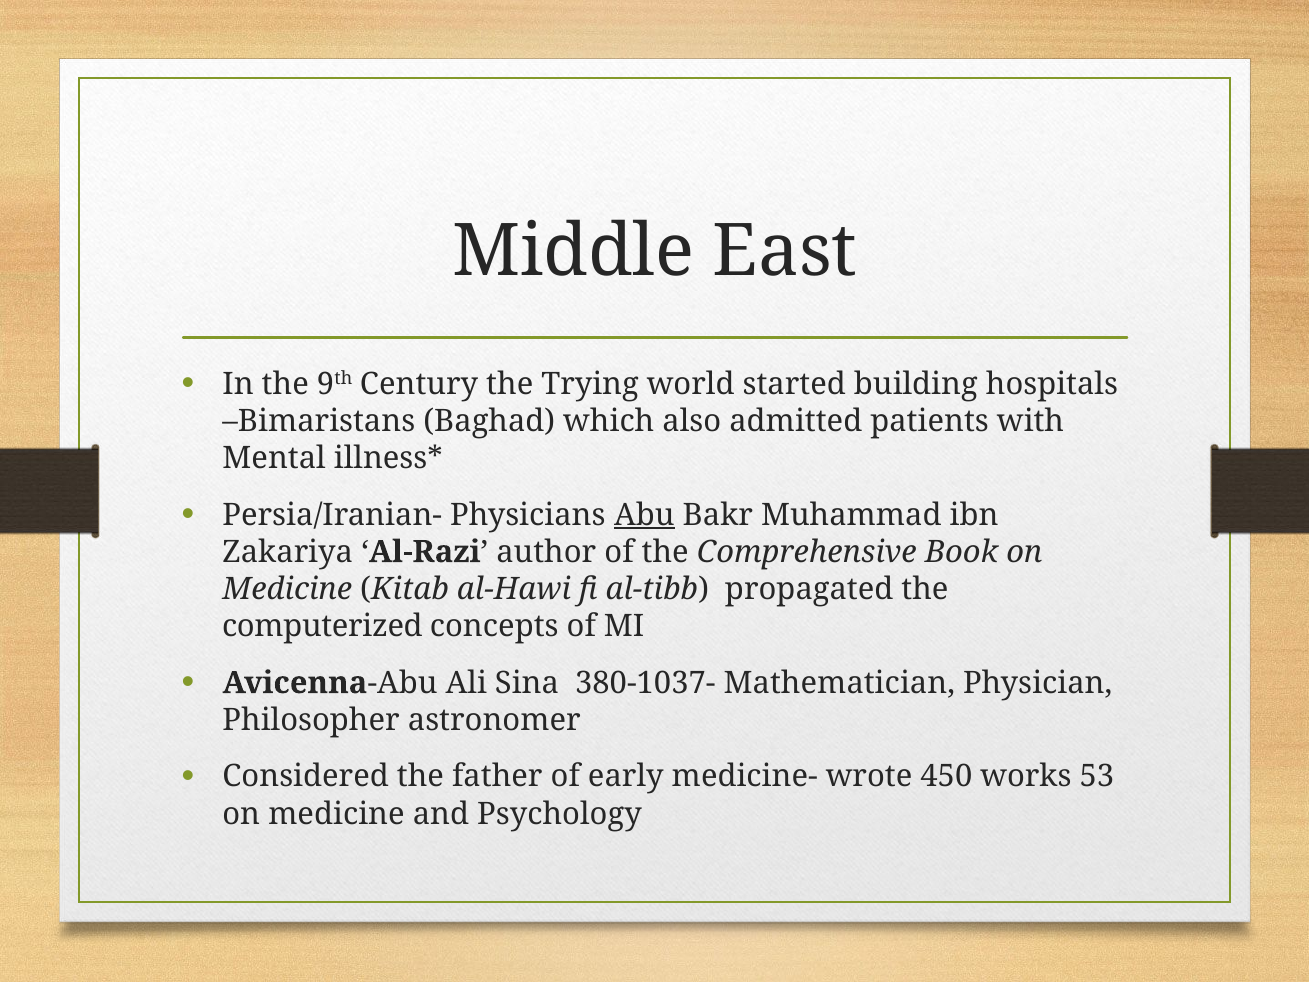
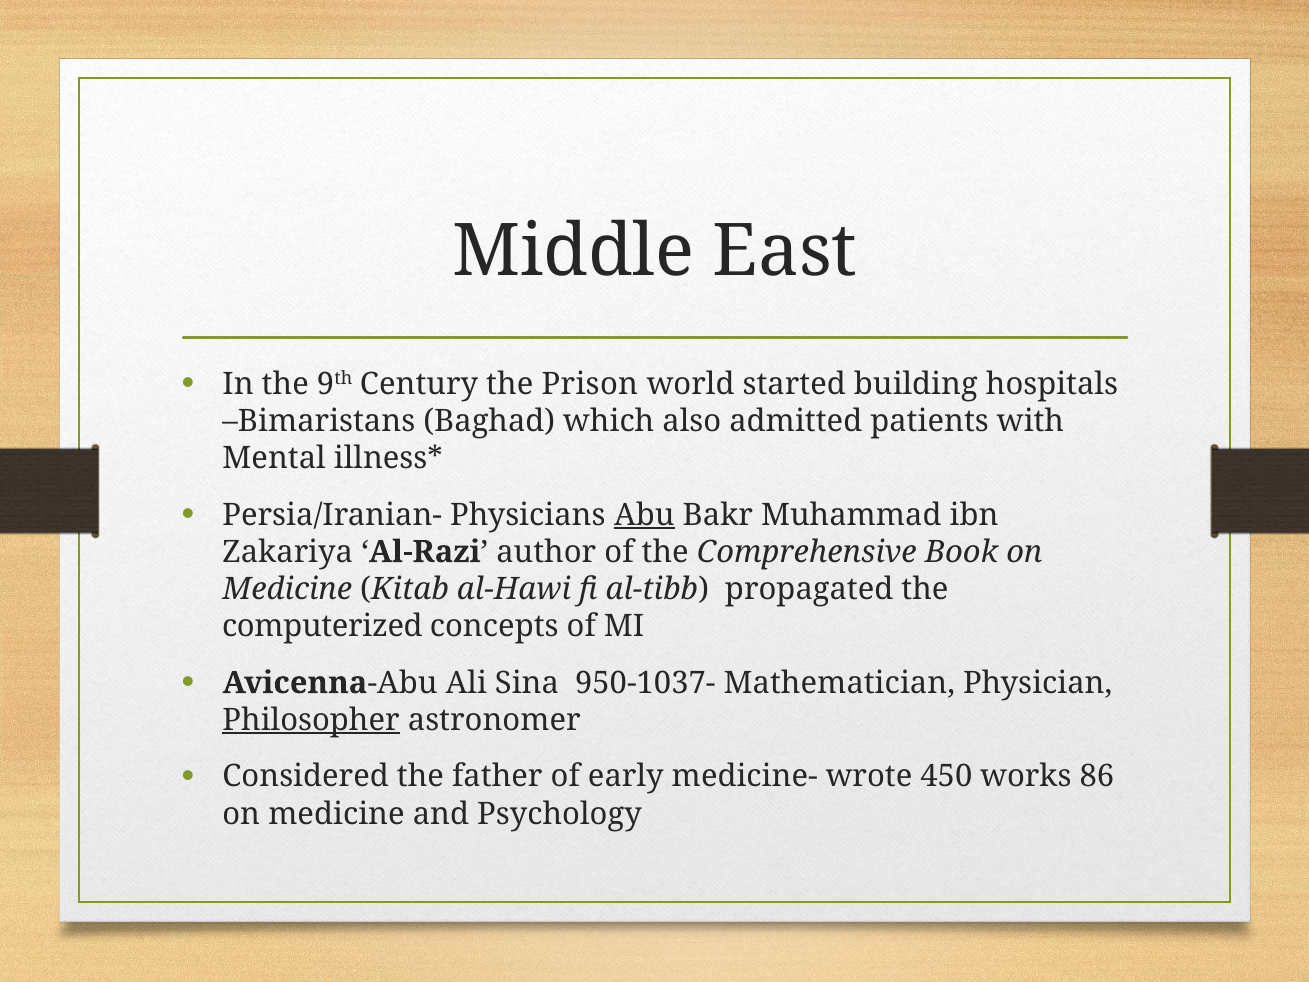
Trying: Trying -> Prison
380-1037-: 380-1037- -> 950-1037-
Philosopher underline: none -> present
53: 53 -> 86
